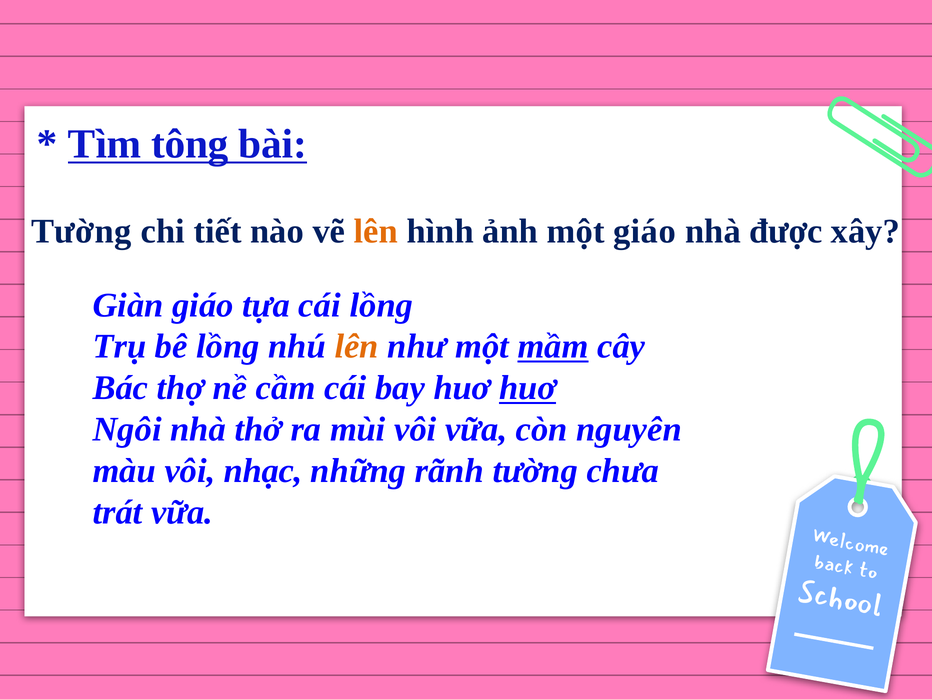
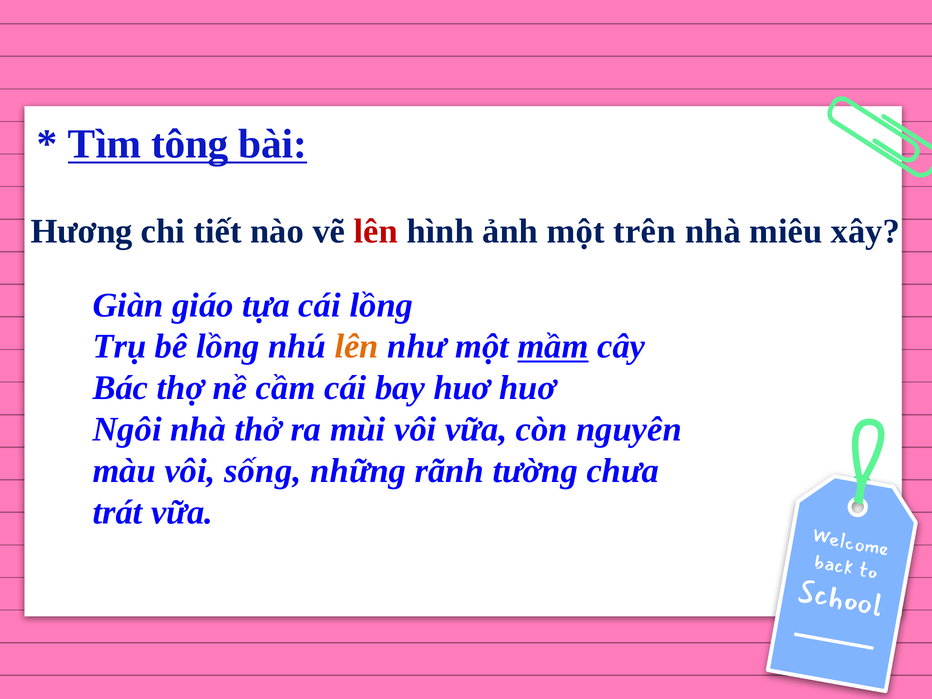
Tường: Tường -> Hương
lên at (376, 231) colour: orange -> red
giáo: giáo -> trên
được: được -> miêu
huơ at (528, 388) underline: present -> none
nhạc: nhạc -> sống
